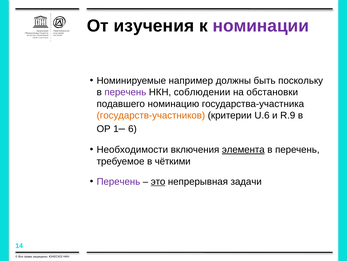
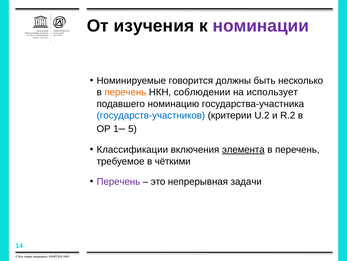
например: например -> говорится
поскольку: поскольку -> несколько
перечень at (125, 92) colour: purple -> orange
обстановки: обстановки -> использует
государств-участников colour: orange -> blue
U.6: U.6 -> U.2
R.9: R.9 -> R.2
6: 6 -> 5
Необходимости: Необходимости -> Классификации
это underline: present -> none
